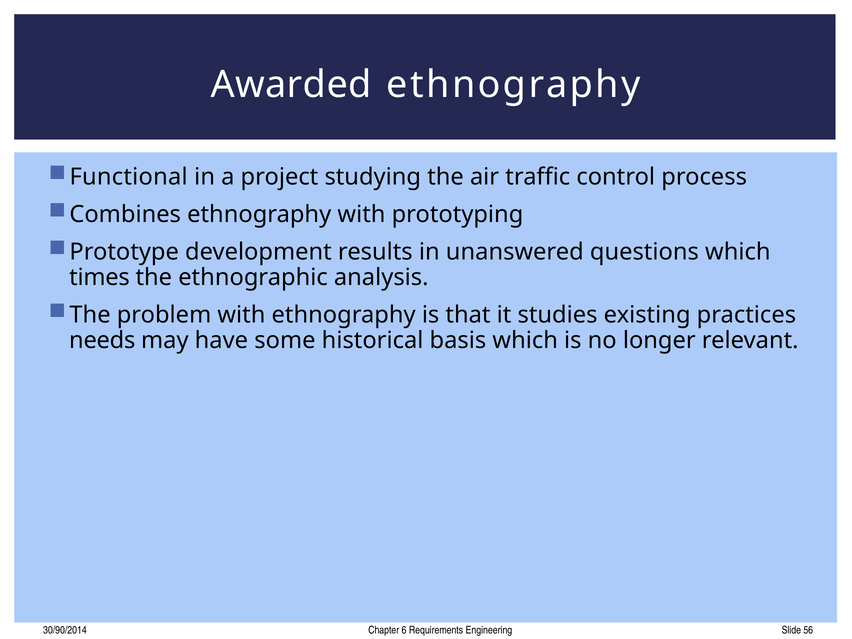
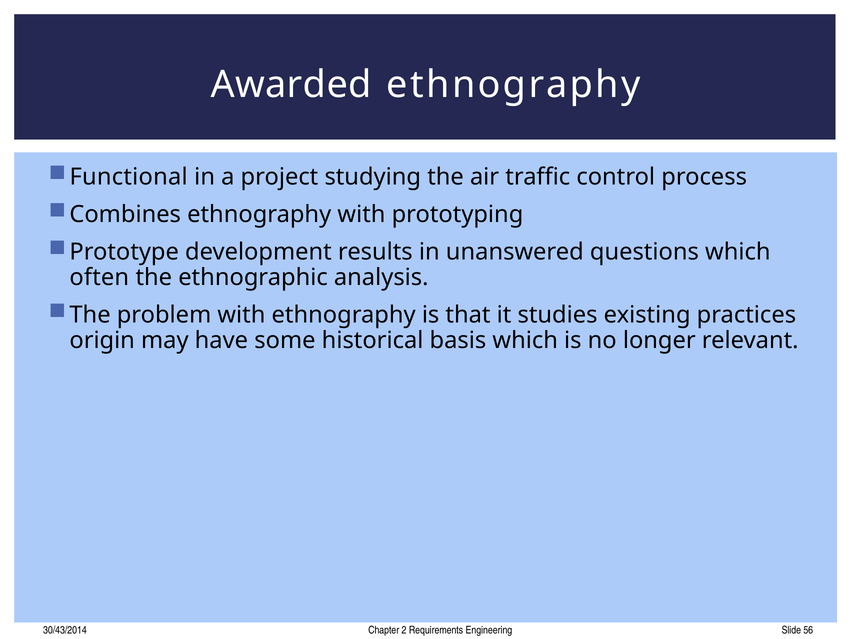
times: times -> often
needs: needs -> origin
30/90/2014: 30/90/2014 -> 30/43/2014
6: 6 -> 2
